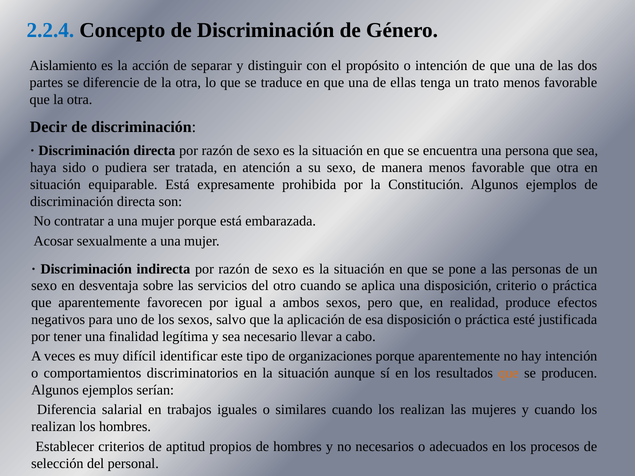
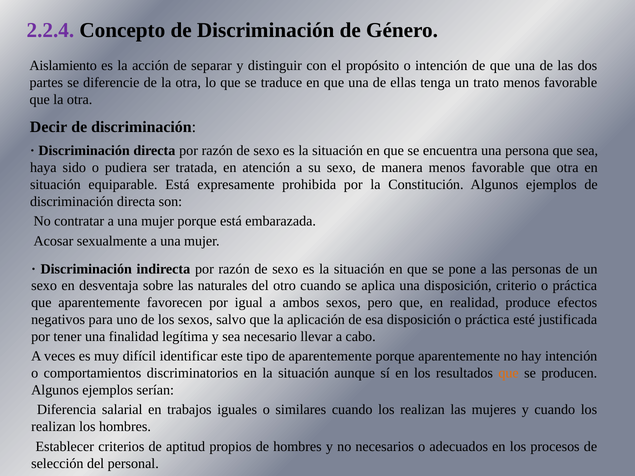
2.2.4 colour: blue -> purple
servicios: servicios -> naturales
de organizaciones: organizaciones -> aparentemente
